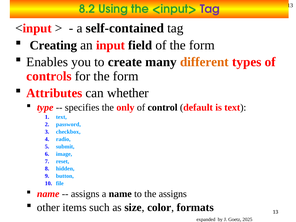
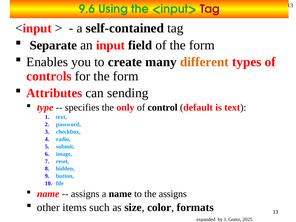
8.2: 8.2 -> 9.6
Tag at (210, 9) colour: purple -> red
Creating: Creating -> Separate
whether: whether -> sending
